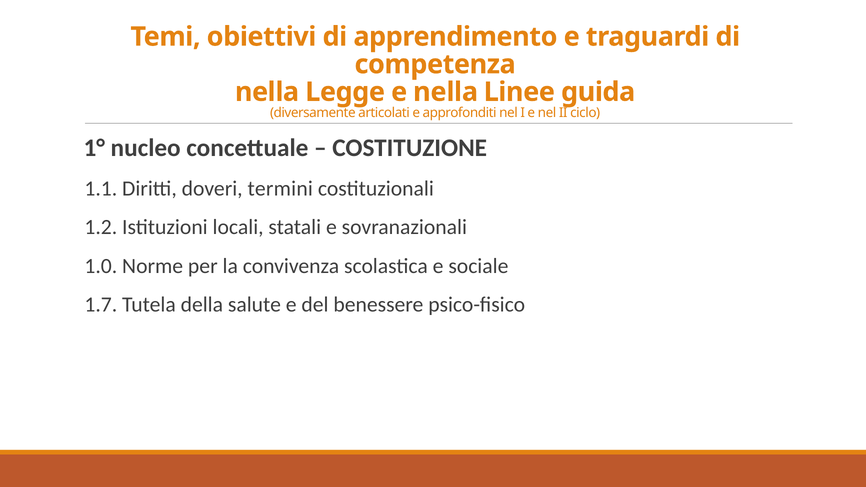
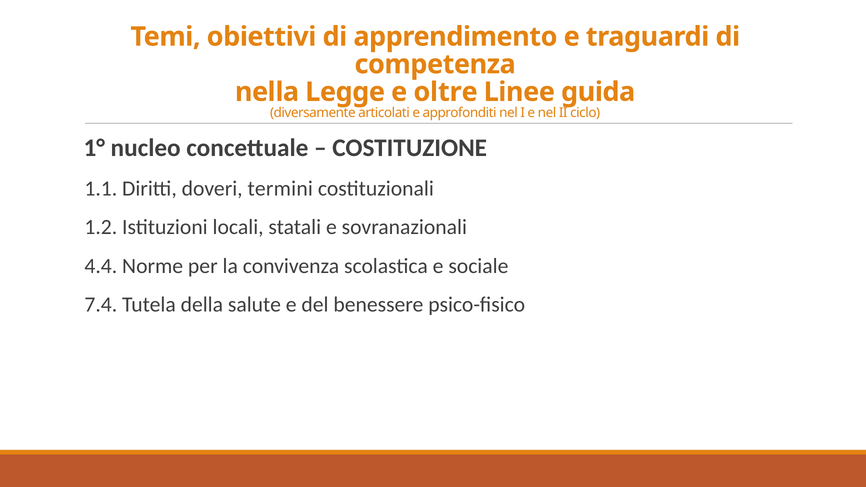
e nella: nella -> oltre
1.0: 1.0 -> 4.4
1.7: 1.7 -> 7.4
